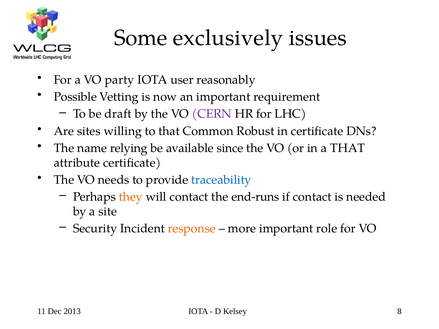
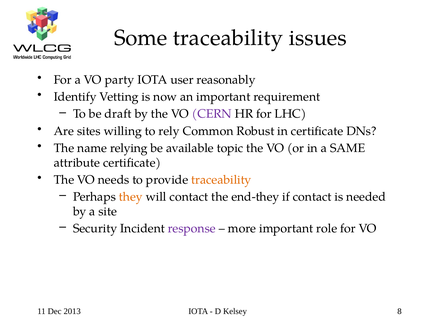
Some exclusively: exclusively -> traceability
Possible: Possible -> Identify
to that: that -> rely
since: since -> topic
a THAT: THAT -> SAME
traceability at (221, 180) colour: blue -> orange
end-runs: end-runs -> end-they
response colour: orange -> purple
